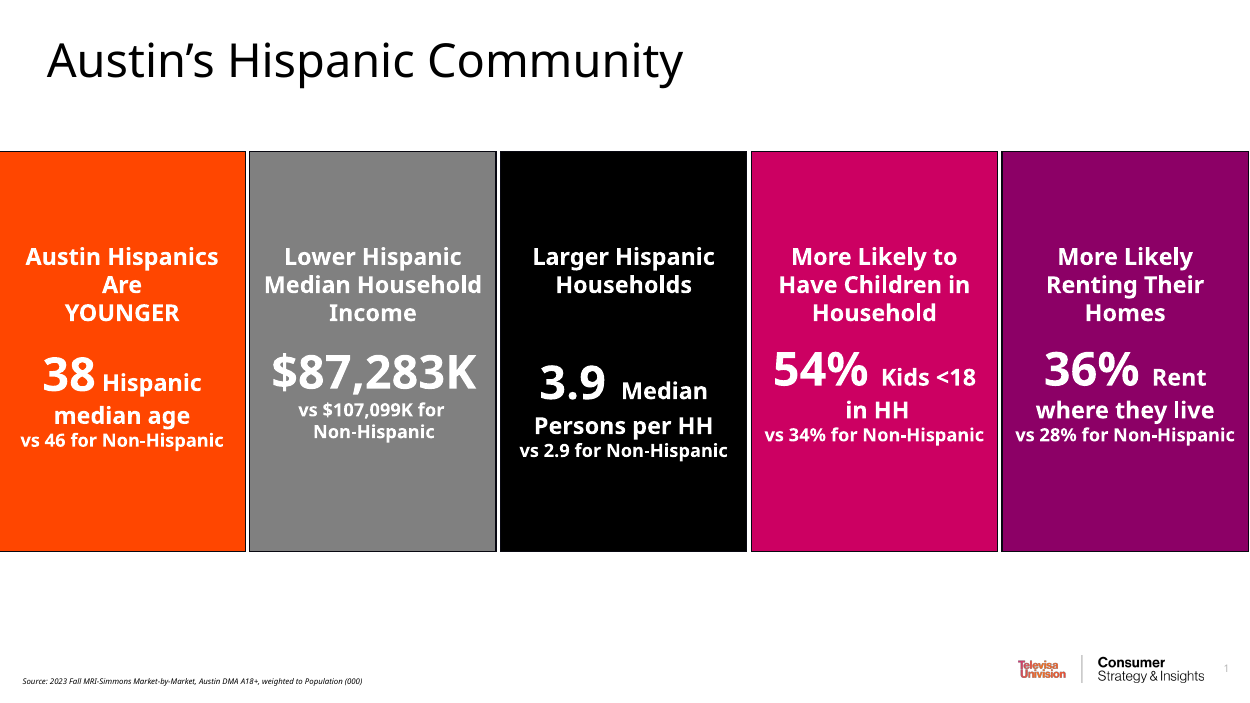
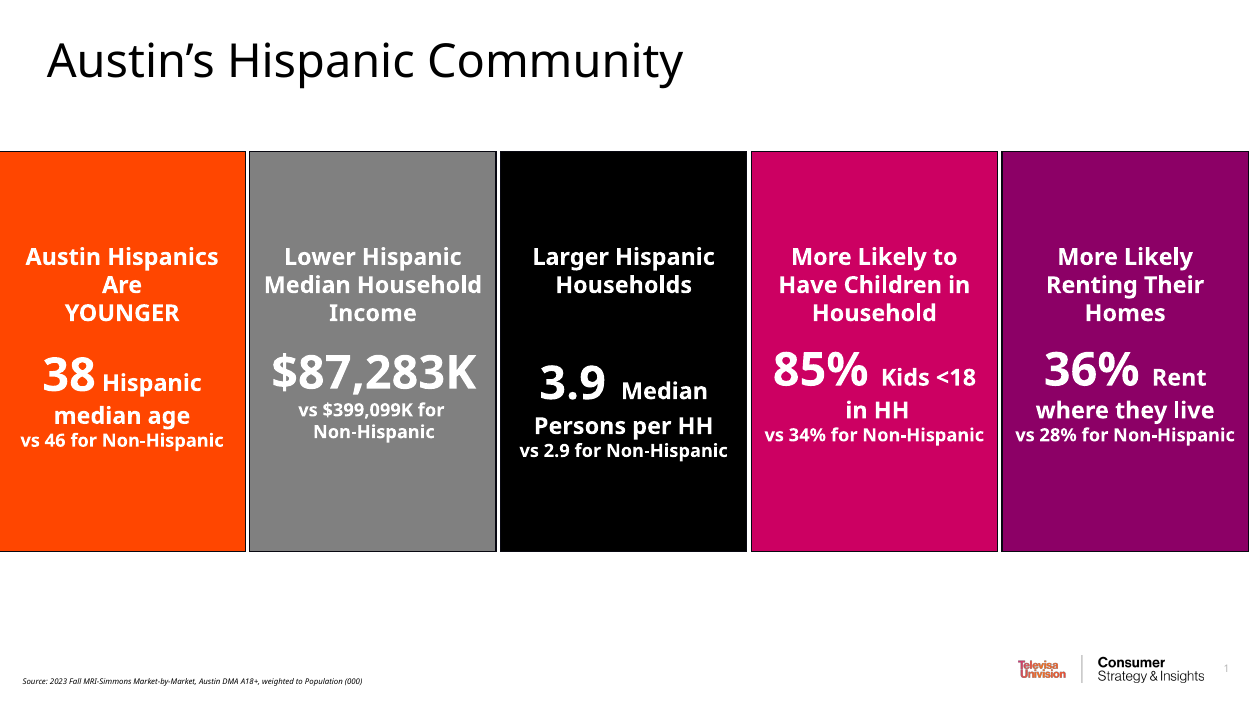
54%: 54% -> 85%
$107,099K: $107,099K -> $399,099K
